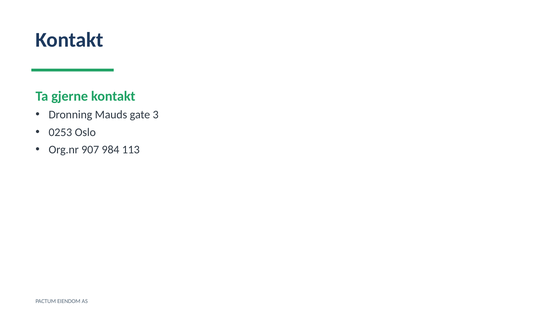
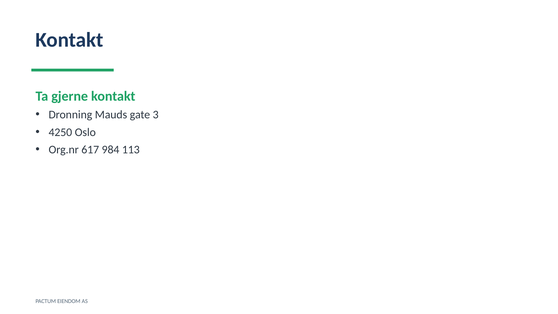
0253: 0253 -> 4250
907: 907 -> 617
